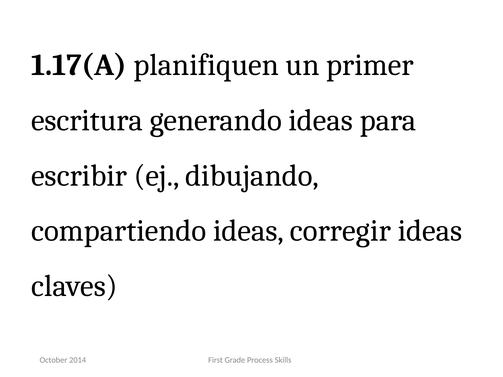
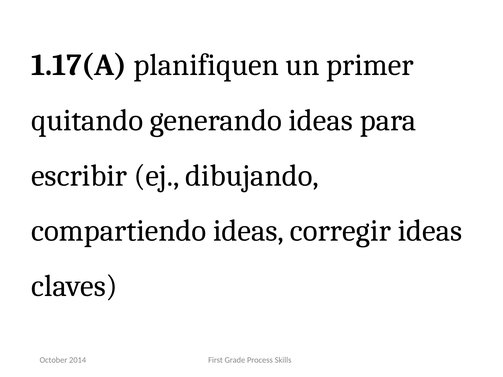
escritura: escritura -> quitando
